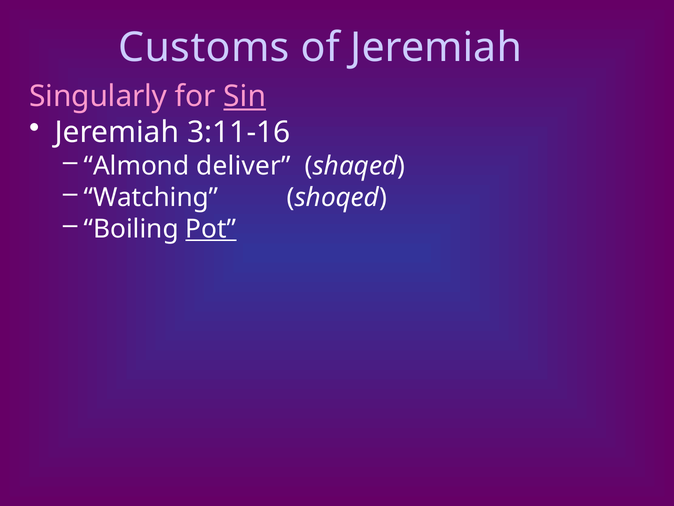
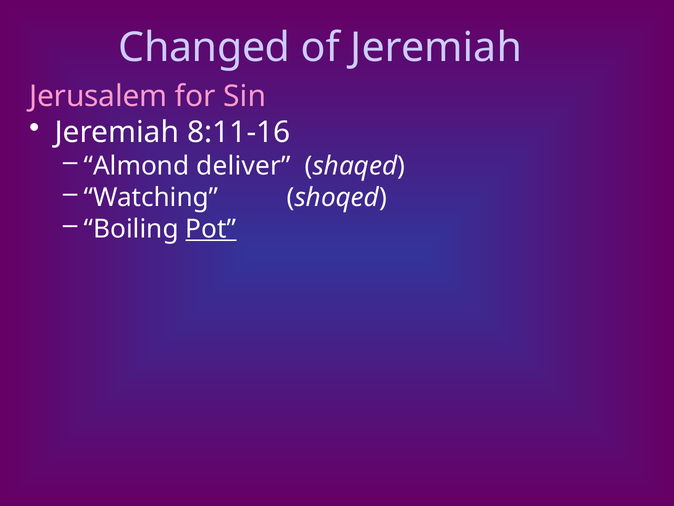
Customs: Customs -> Changed
Singularly: Singularly -> Jerusalem
Sin underline: present -> none
3:11-16: 3:11-16 -> 8:11-16
